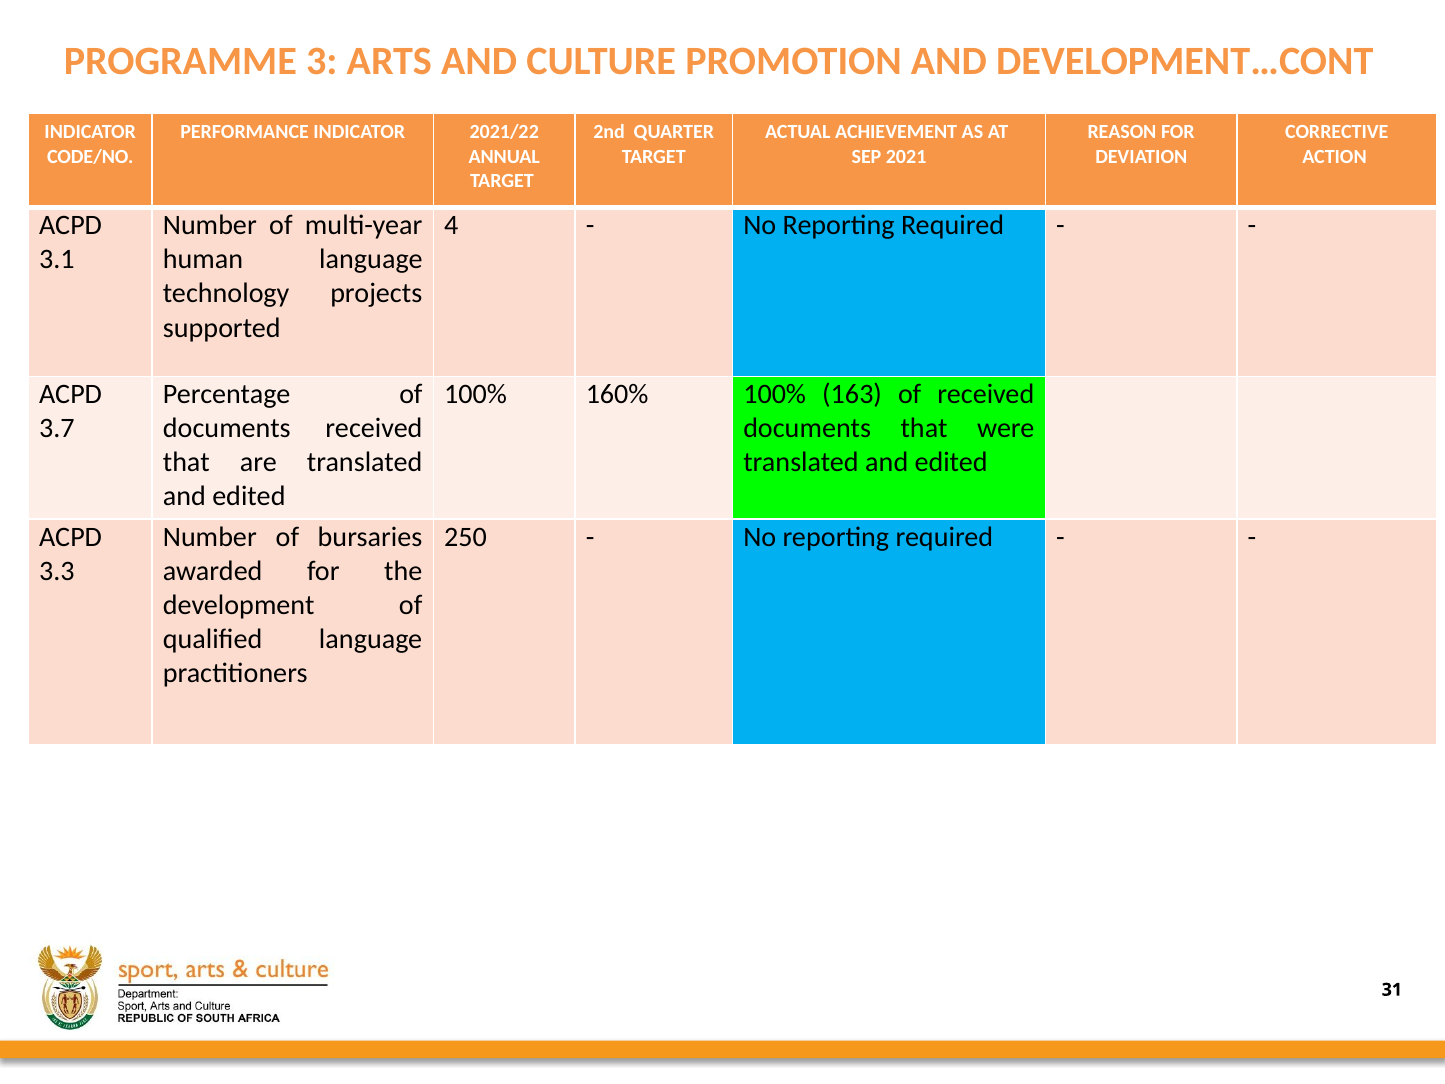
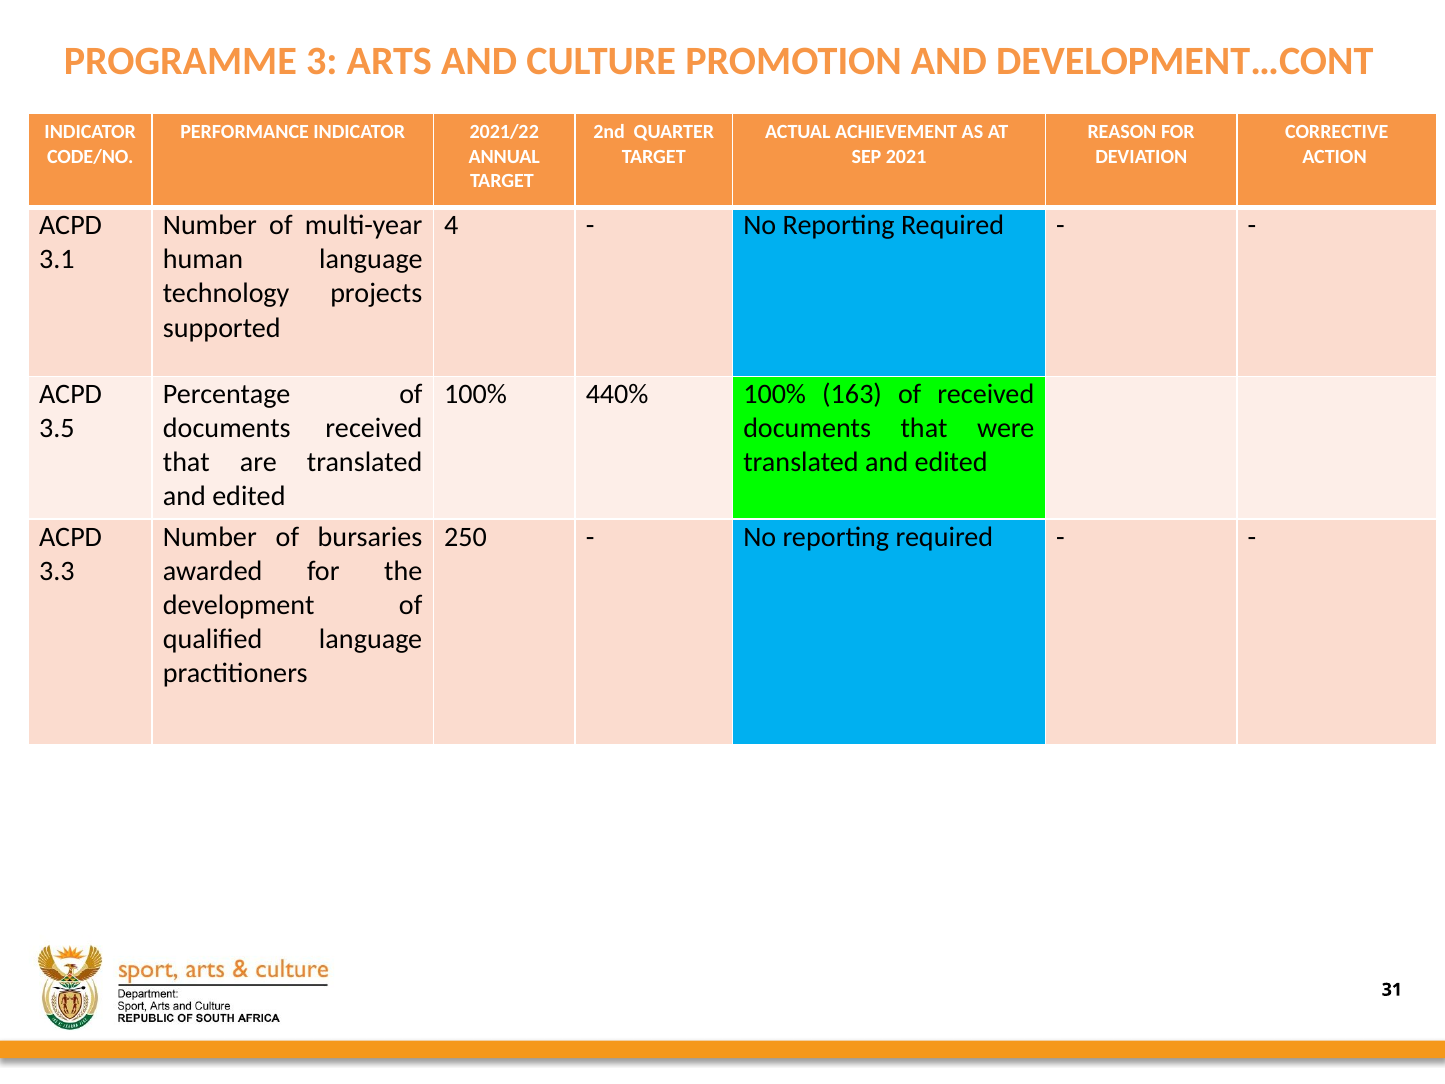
160%: 160% -> 440%
3.7: 3.7 -> 3.5
